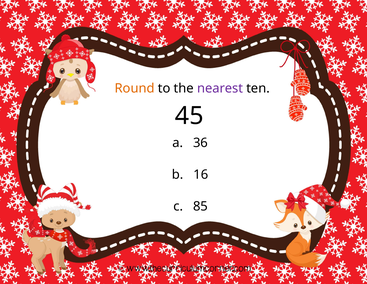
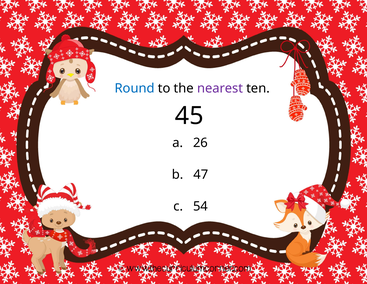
Round colour: orange -> blue
36: 36 -> 26
16: 16 -> 47
85: 85 -> 54
